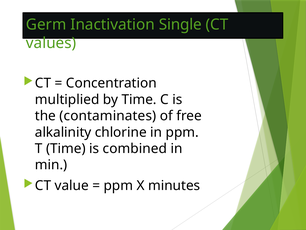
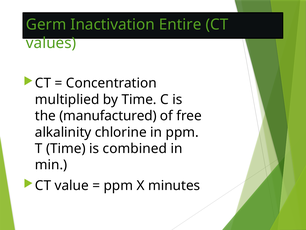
Single: Single -> Entire
contaminates: contaminates -> manufactured
